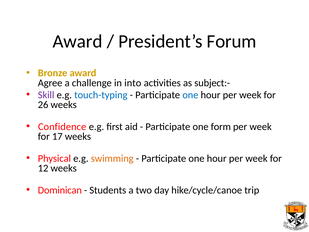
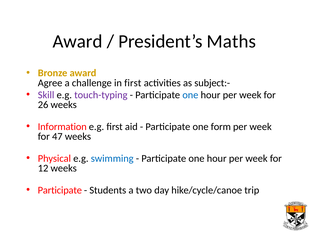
Forum: Forum -> Maths
in into: into -> first
touch-typing colour: blue -> purple
Confidence: Confidence -> Information
17: 17 -> 47
swimming colour: orange -> blue
Dominican at (60, 190): Dominican -> Participate
